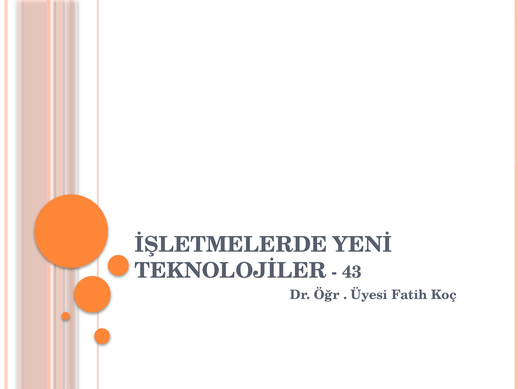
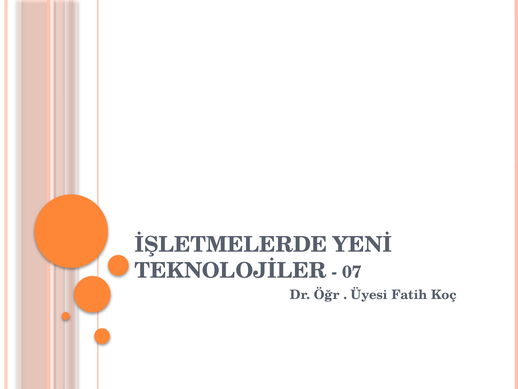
43: 43 -> 07
